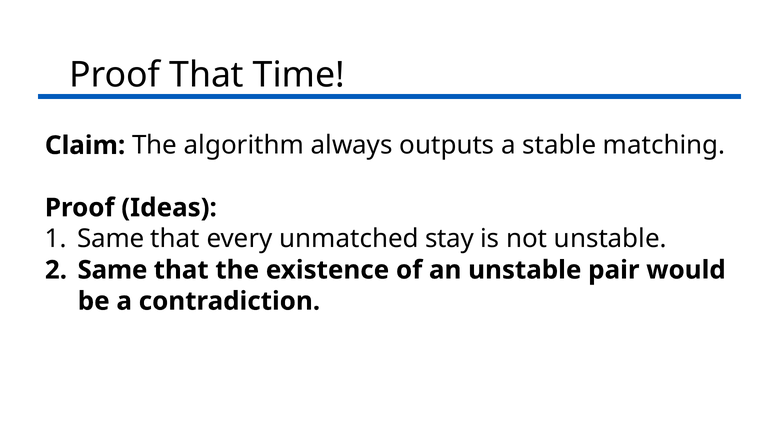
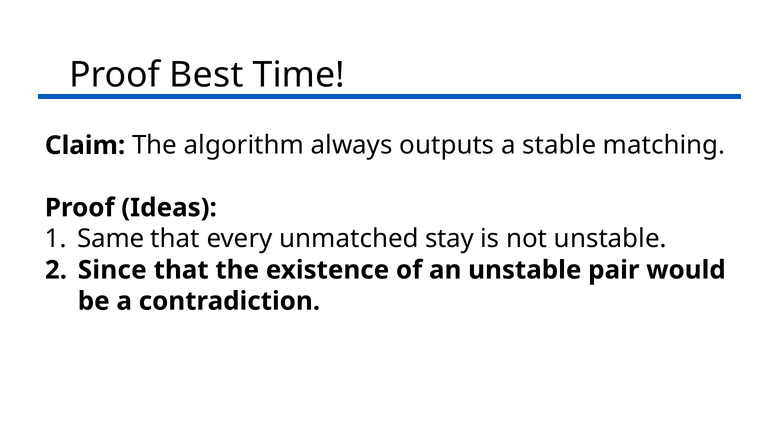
Proof That: That -> Best
Same at (112, 270): Same -> Since
